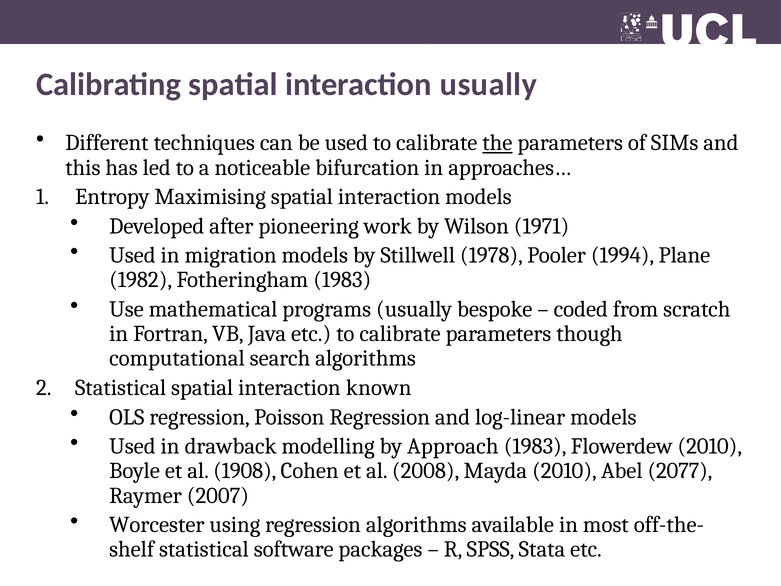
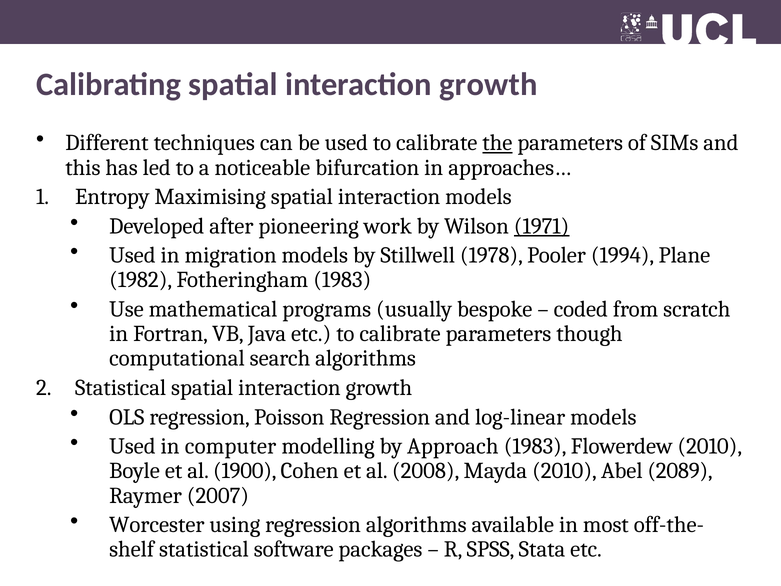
Calibrating spatial interaction usually: usually -> growth
1971 underline: none -> present
Statistical spatial interaction known: known -> growth
drawback: drawback -> computer
1908: 1908 -> 1900
2077: 2077 -> 2089
